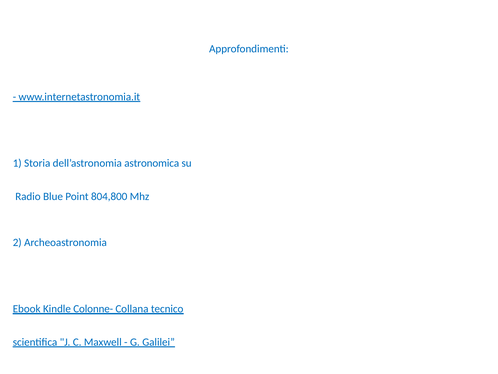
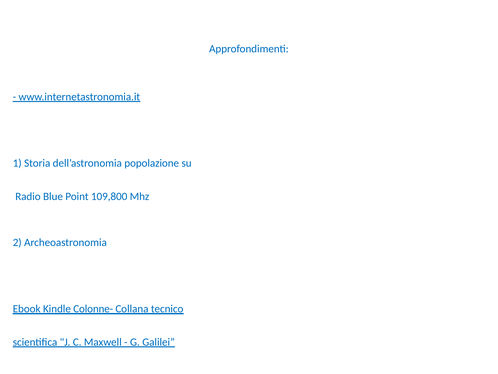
astronomica: astronomica -> popolazione
804,800: 804,800 -> 109,800
